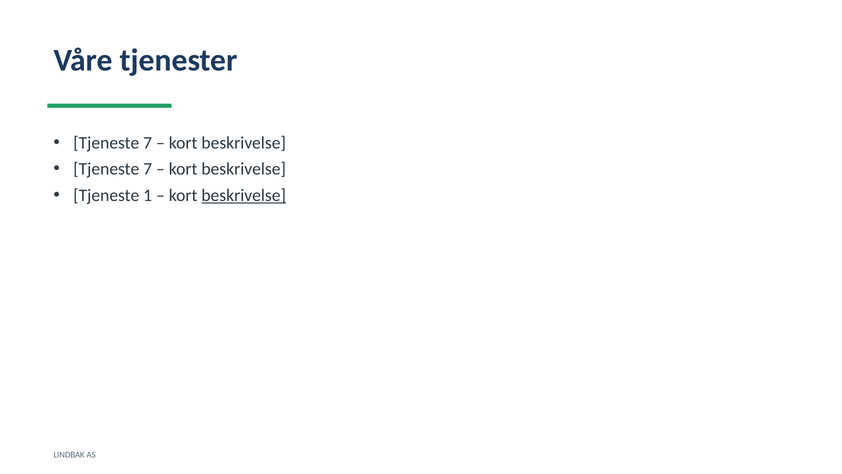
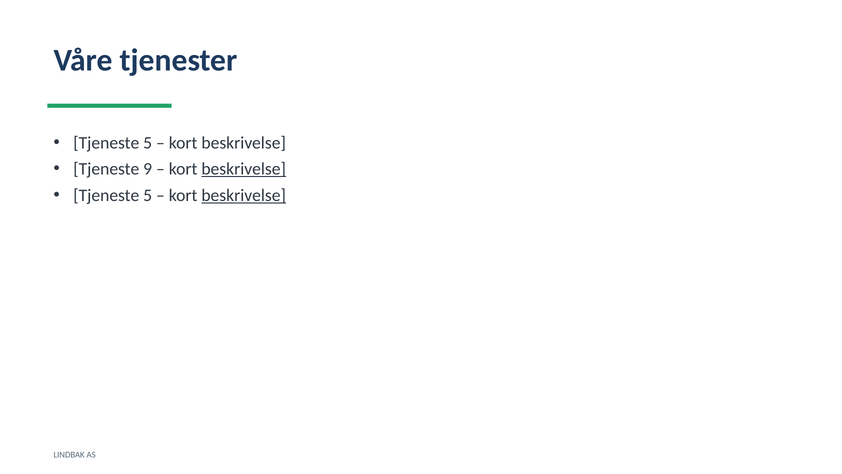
7 at (148, 143): 7 -> 5
7 at (148, 169): 7 -> 9
beskrivelse at (244, 169) underline: none -> present
1 at (148, 195): 1 -> 5
